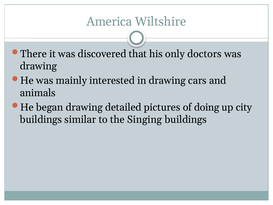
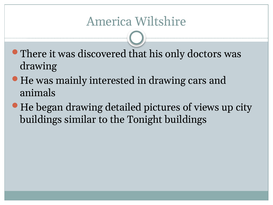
doing: doing -> views
Singing: Singing -> Tonight
